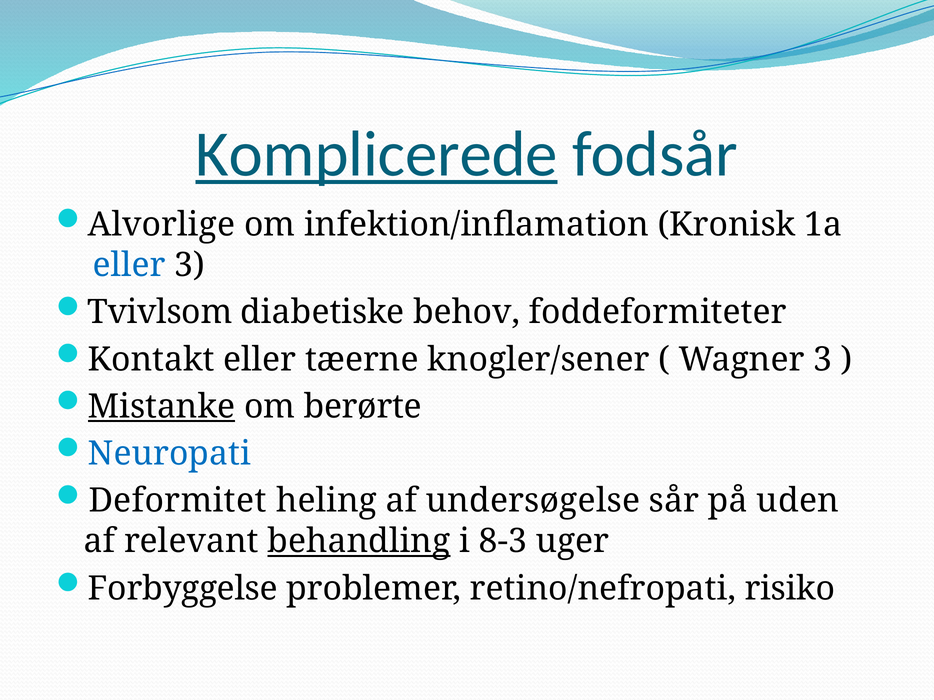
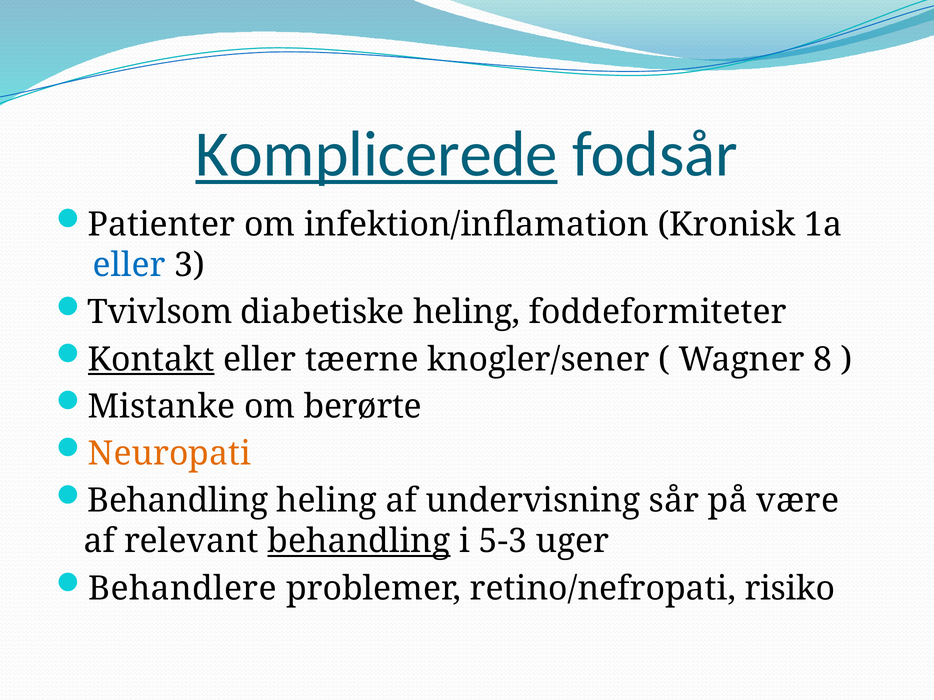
Alvorlige: Alvorlige -> Patienter
diabetiske behov: behov -> heling
Kontakt underline: none -> present
Wagner 3: 3 -> 8
Mistanke underline: present -> none
Neuropati colour: blue -> orange
Deformitet at (177, 501): Deformitet -> Behandling
undersøgelse: undersøgelse -> undervisning
uden: uden -> være
8-3: 8-3 -> 5-3
Forbyggelse: Forbyggelse -> Behandlere
